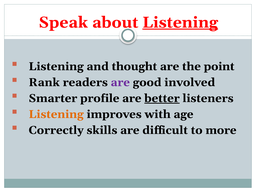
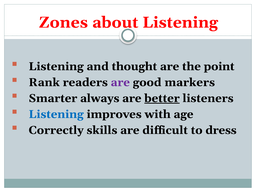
Speak: Speak -> Zones
Listening at (180, 22) underline: present -> none
involved: involved -> markers
profile: profile -> always
Listening at (56, 114) colour: orange -> blue
more: more -> dress
